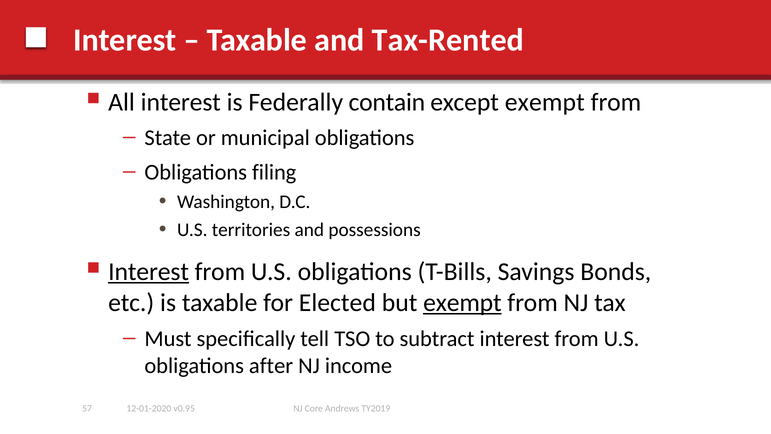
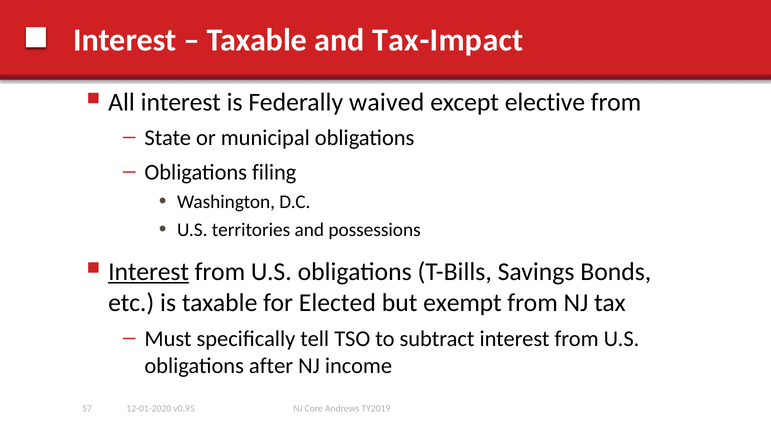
Tax-Rented: Tax-Rented -> Tax-Impact
contain: contain -> waived
except exempt: exempt -> elective
exempt at (462, 302) underline: present -> none
